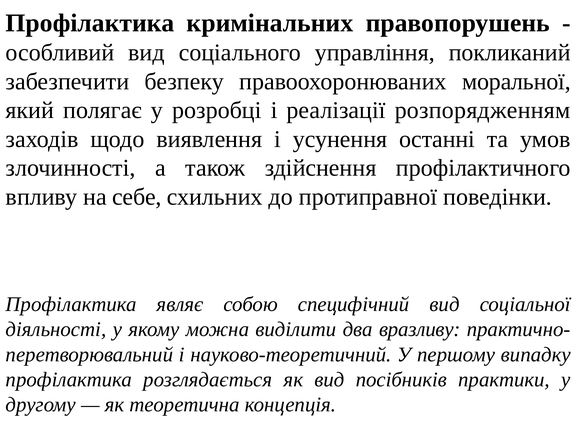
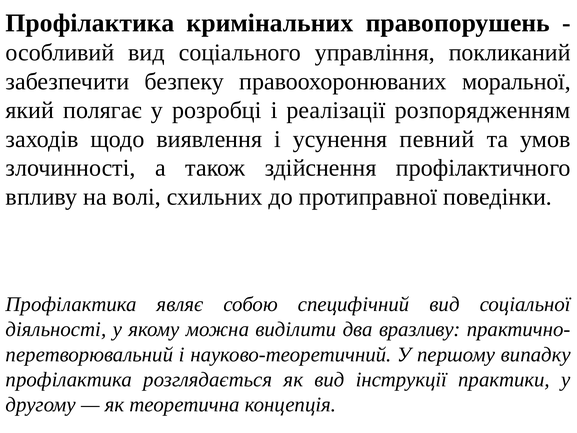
останні: останні -> певний
себе: себе -> волі
посібників: посібників -> інструкції
